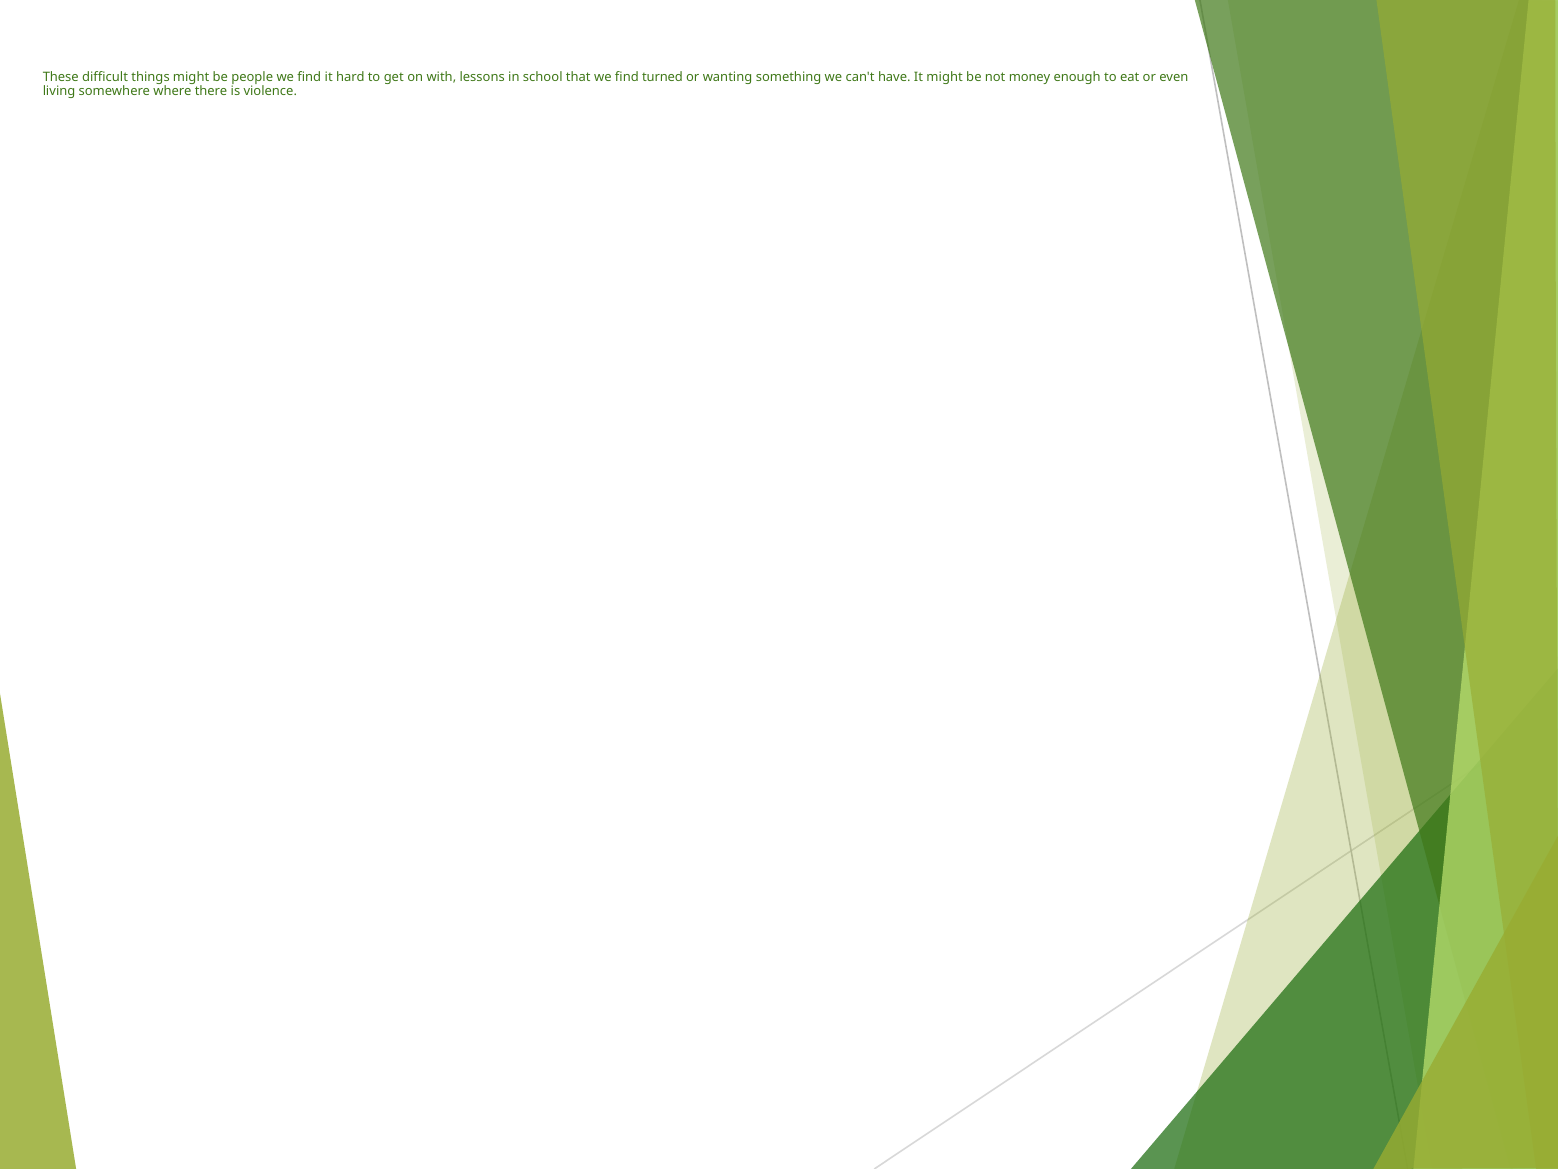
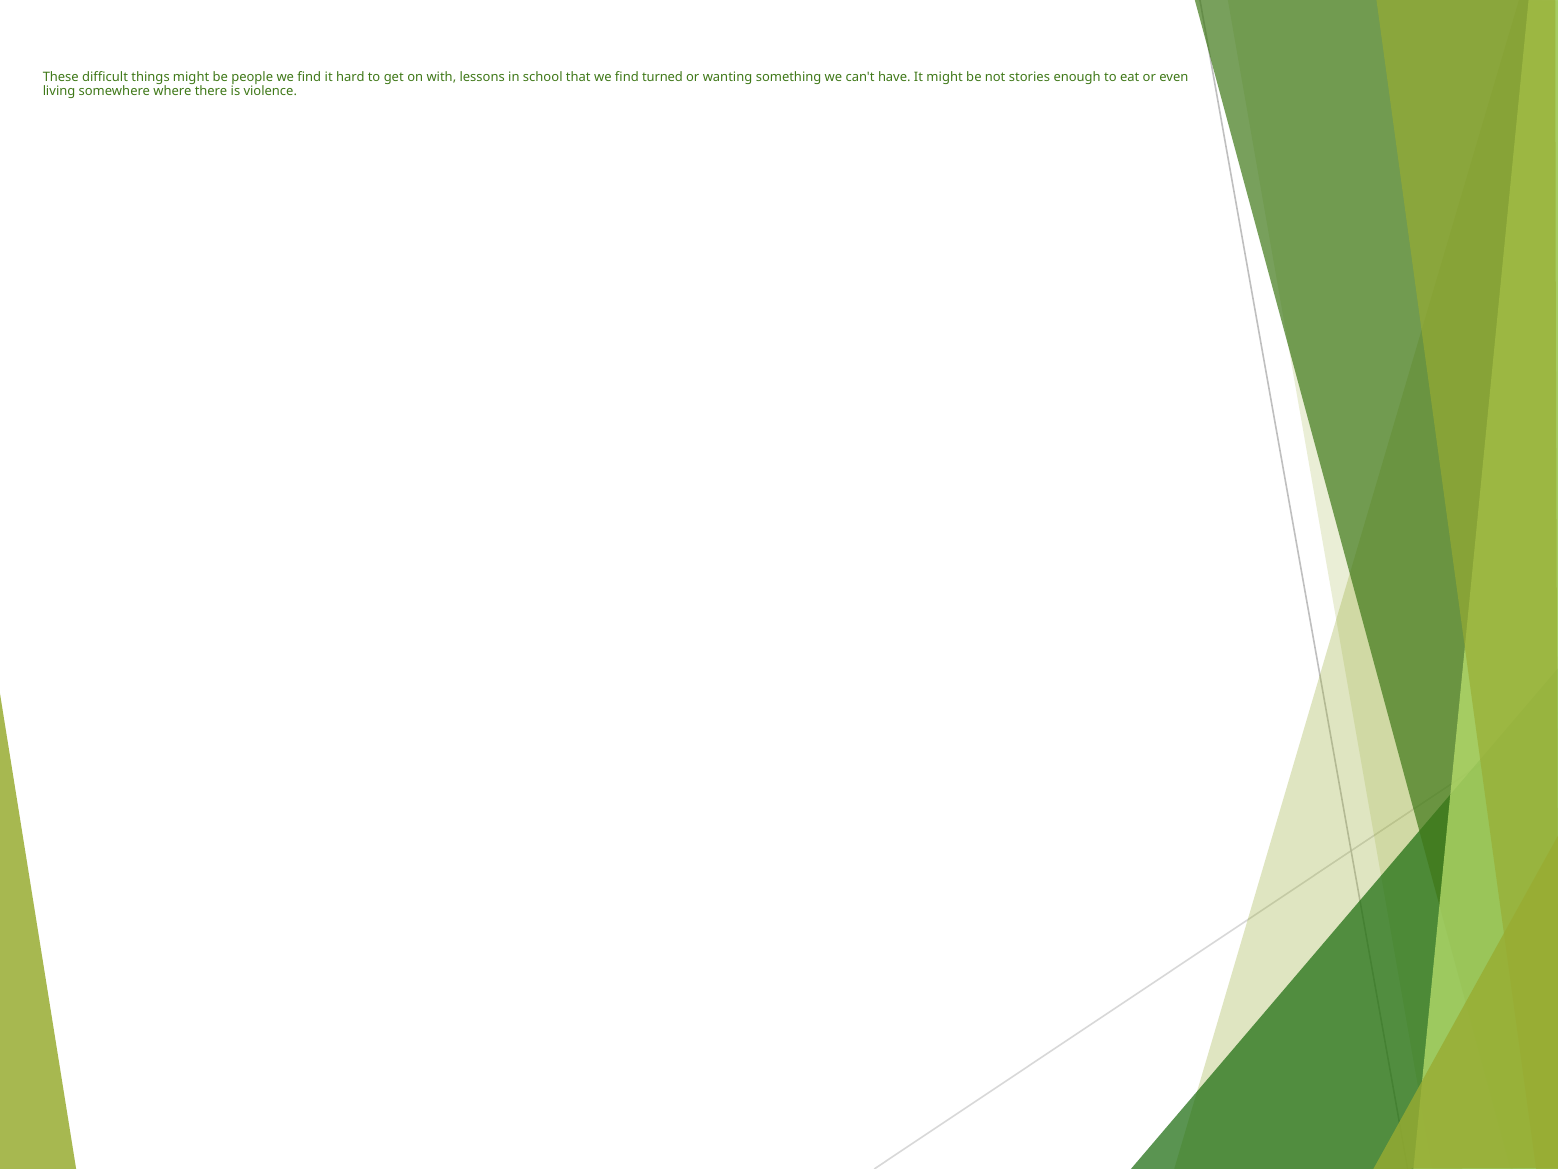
money: money -> stories
